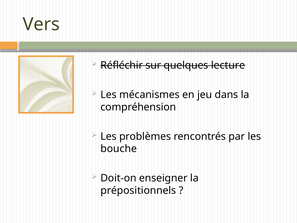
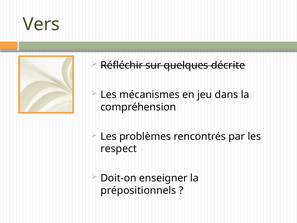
lecture: lecture -> décrite
bouche: bouche -> respect
